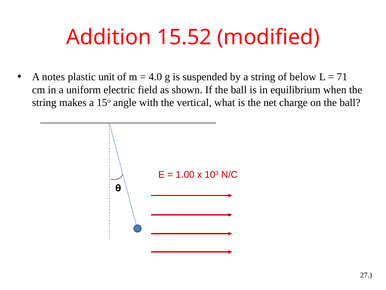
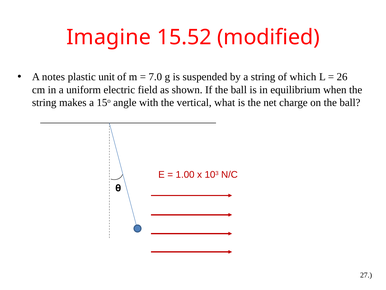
Addition: Addition -> Imagine
4.0: 4.0 -> 7.0
below: below -> which
71: 71 -> 26
